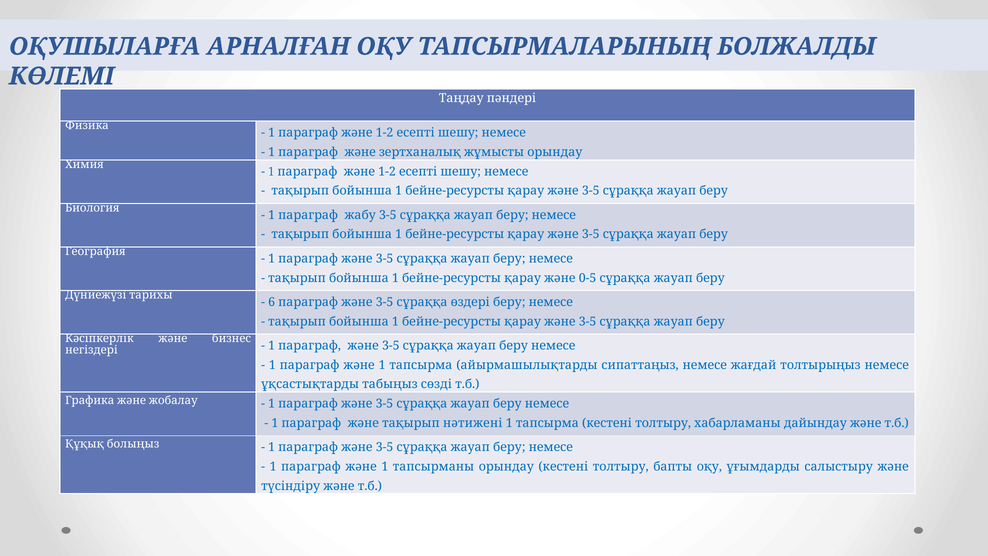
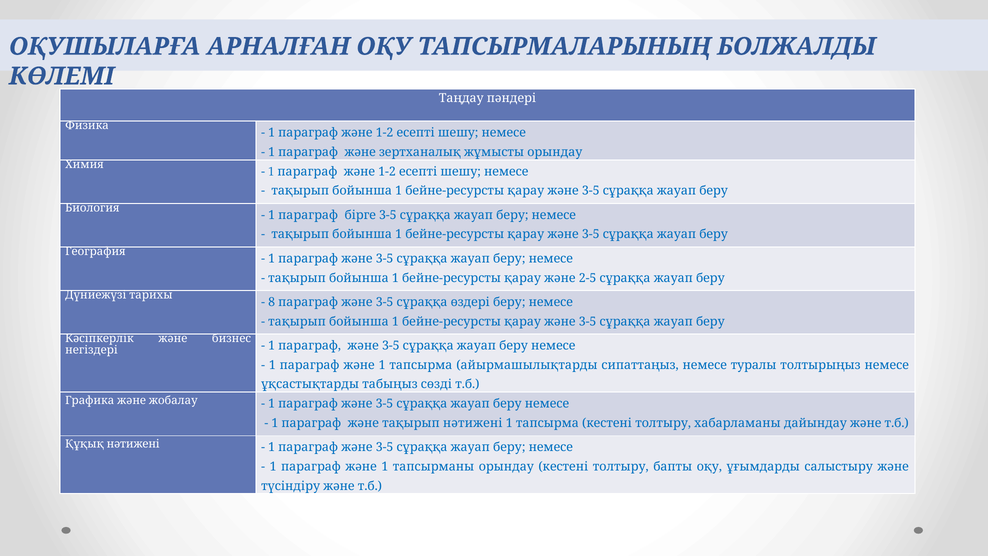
жабу: жабу -> бірге
0-5: 0-5 -> 2-5
6: 6 -> 8
жағдай: жағдай -> туралы
Құқық болыңыз: болыңыз -> нәтижені
